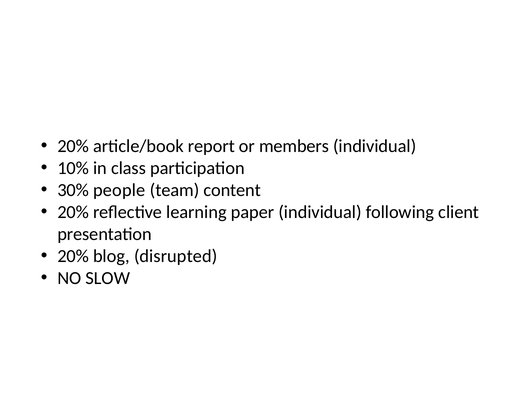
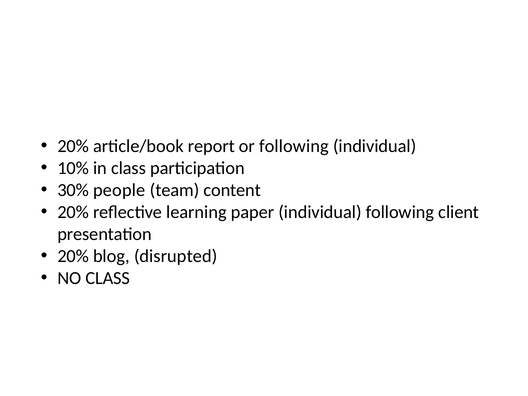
or members: members -> following
NO SLOW: SLOW -> CLASS
